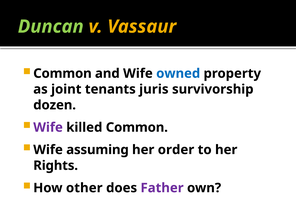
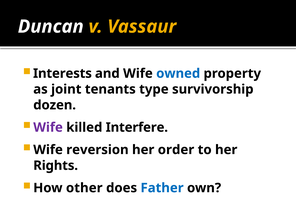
Duncan colour: light green -> white
Common at (62, 73): Common -> Interests
juris: juris -> type
killed Common: Common -> Interfere
assuming: assuming -> reversion
Father colour: purple -> blue
